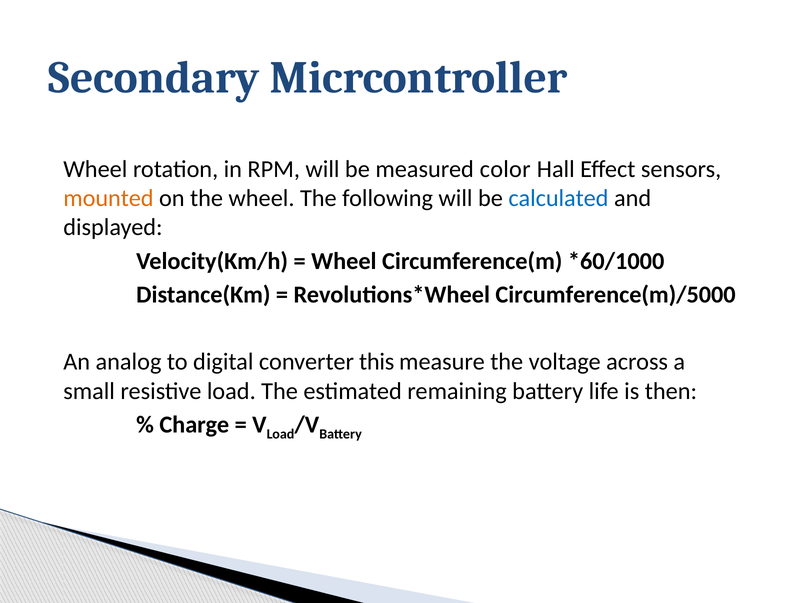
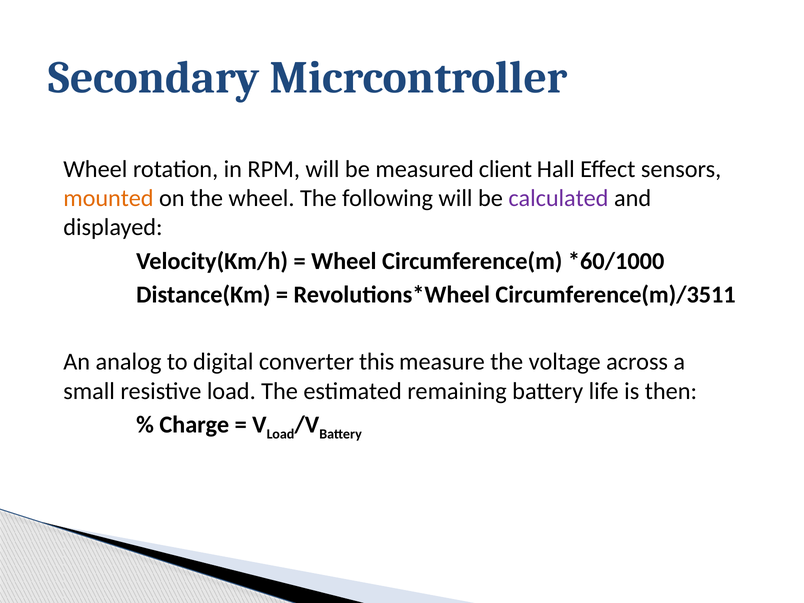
color: color -> client
calculated colour: blue -> purple
Circumference(m)/5000: Circumference(m)/5000 -> Circumference(m)/3511
